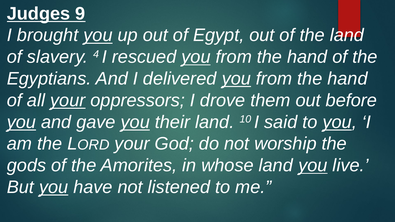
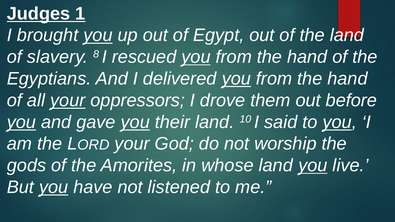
9: 9 -> 1
4: 4 -> 8
